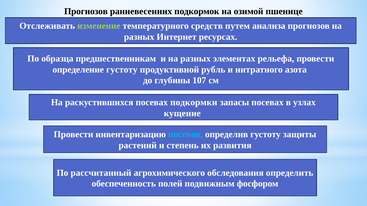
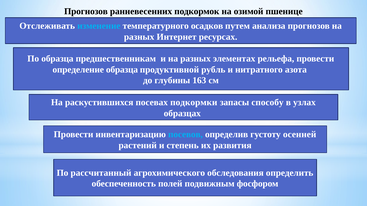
изменение colour: light green -> light blue
средств: средств -> осадков
определение густоту: густоту -> образца
107: 107 -> 163
запасы посевах: посевах -> способу
кущение: кущение -> образцах
защиты: защиты -> осенней
